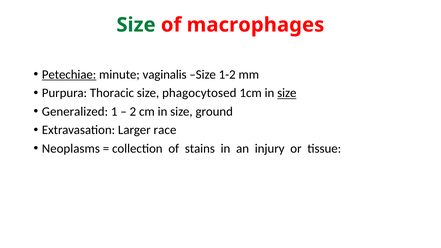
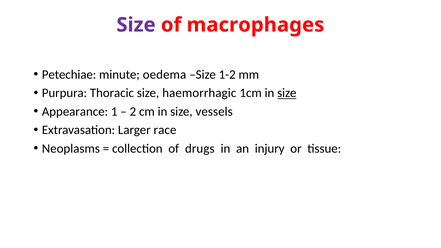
Size at (136, 25) colour: green -> purple
Petechiae underline: present -> none
vaginalis: vaginalis -> oedema
phagocytosed: phagocytosed -> haemorrhagic
Generalized: Generalized -> Appearance
ground: ground -> vessels
stains: stains -> drugs
